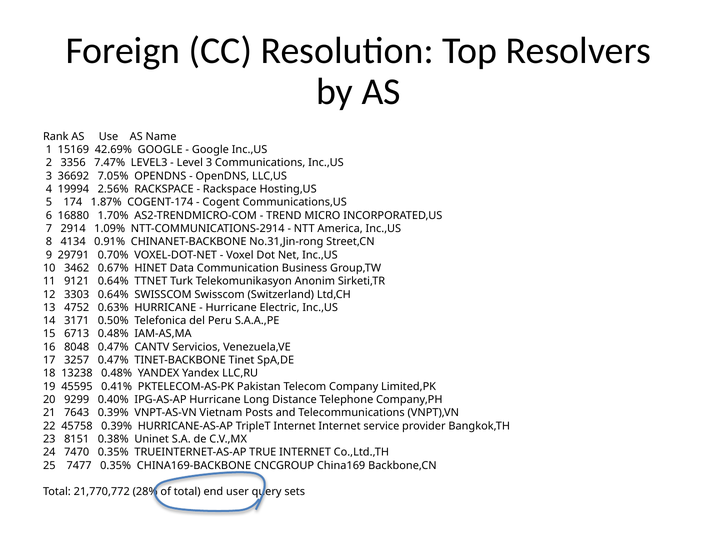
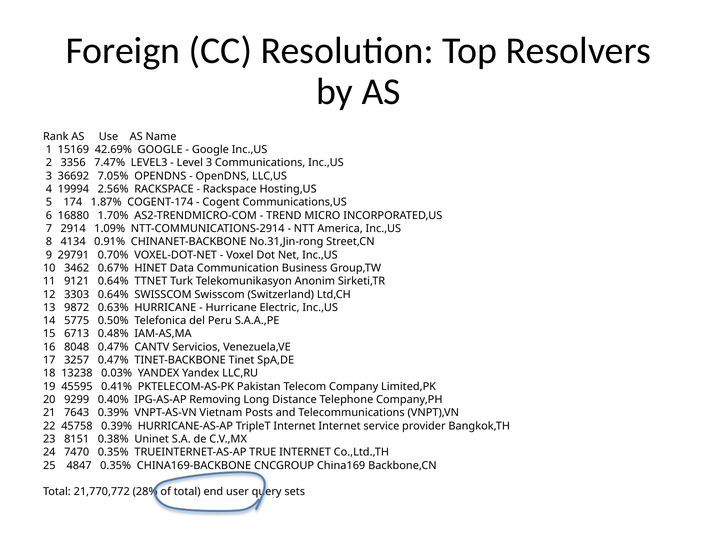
4752: 4752 -> 9872
3171: 3171 -> 5775
13238 0.48%: 0.48% -> 0.03%
IPG-AS-AP Hurricane: Hurricane -> Removing
7477: 7477 -> 4847
